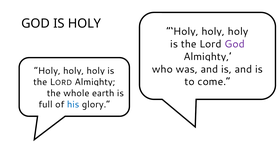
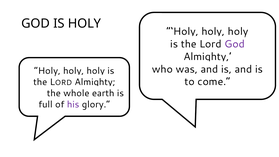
his colour: blue -> purple
